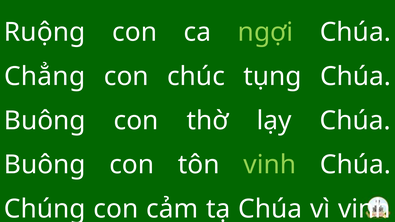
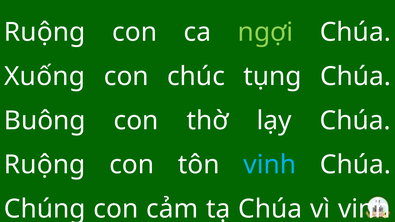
Chẳng: Chẳng -> Xuống
Buông at (45, 165): Buông -> Ruộng
vinh at (270, 165) colour: light green -> light blue
